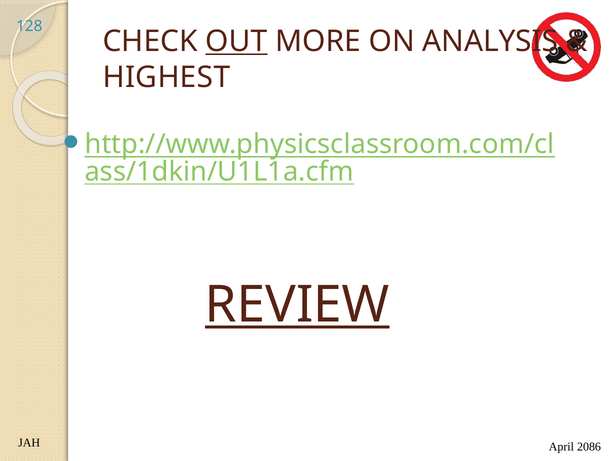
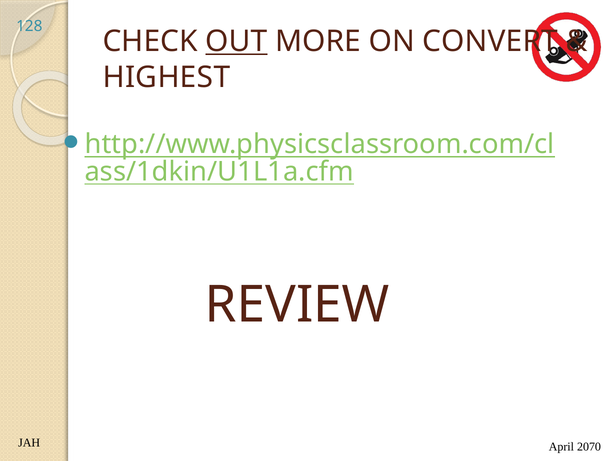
ANALYSIS: ANALYSIS -> CONVERT
REVIEW underline: present -> none
2086: 2086 -> 2070
